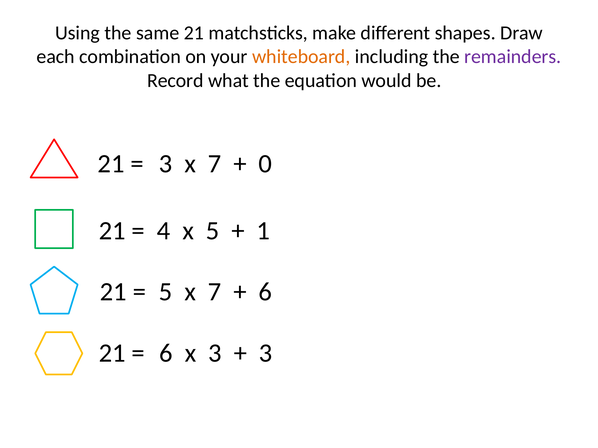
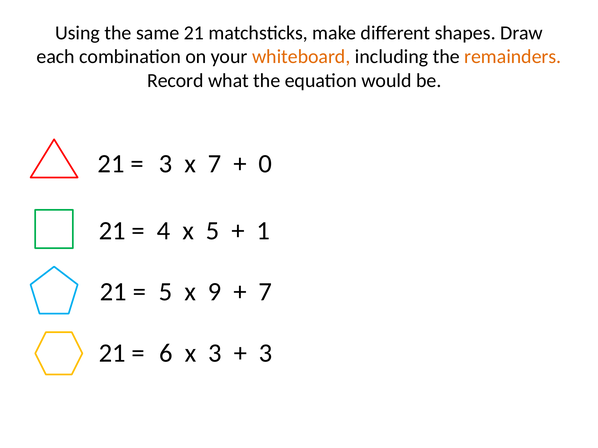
remainders colour: purple -> orange
5 x 7: 7 -> 9
6 at (265, 292): 6 -> 7
